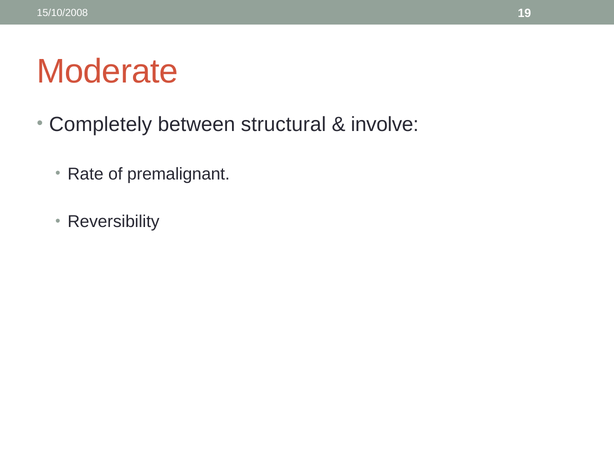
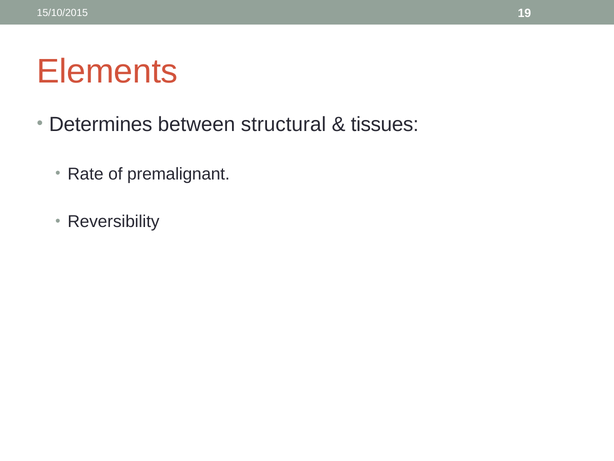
15/10/2008: 15/10/2008 -> 15/10/2015
Moderate: Moderate -> Elements
Completely: Completely -> Determines
involve: involve -> tissues
